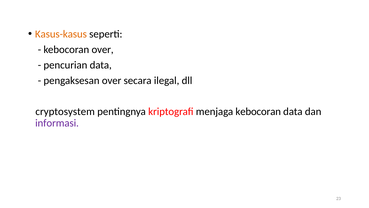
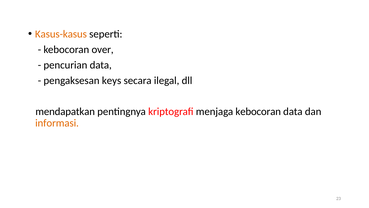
pengaksesan over: over -> keys
cryptosystem: cryptosystem -> mendapatkan
informasi colour: purple -> orange
